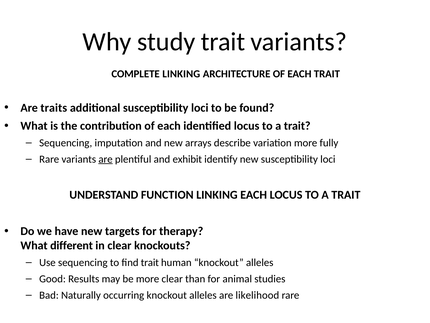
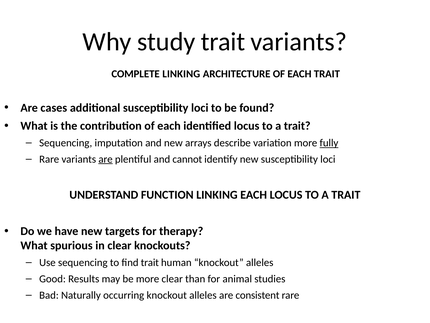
traits: traits -> cases
fully underline: none -> present
exhibit: exhibit -> cannot
different: different -> spurious
likelihood: likelihood -> consistent
